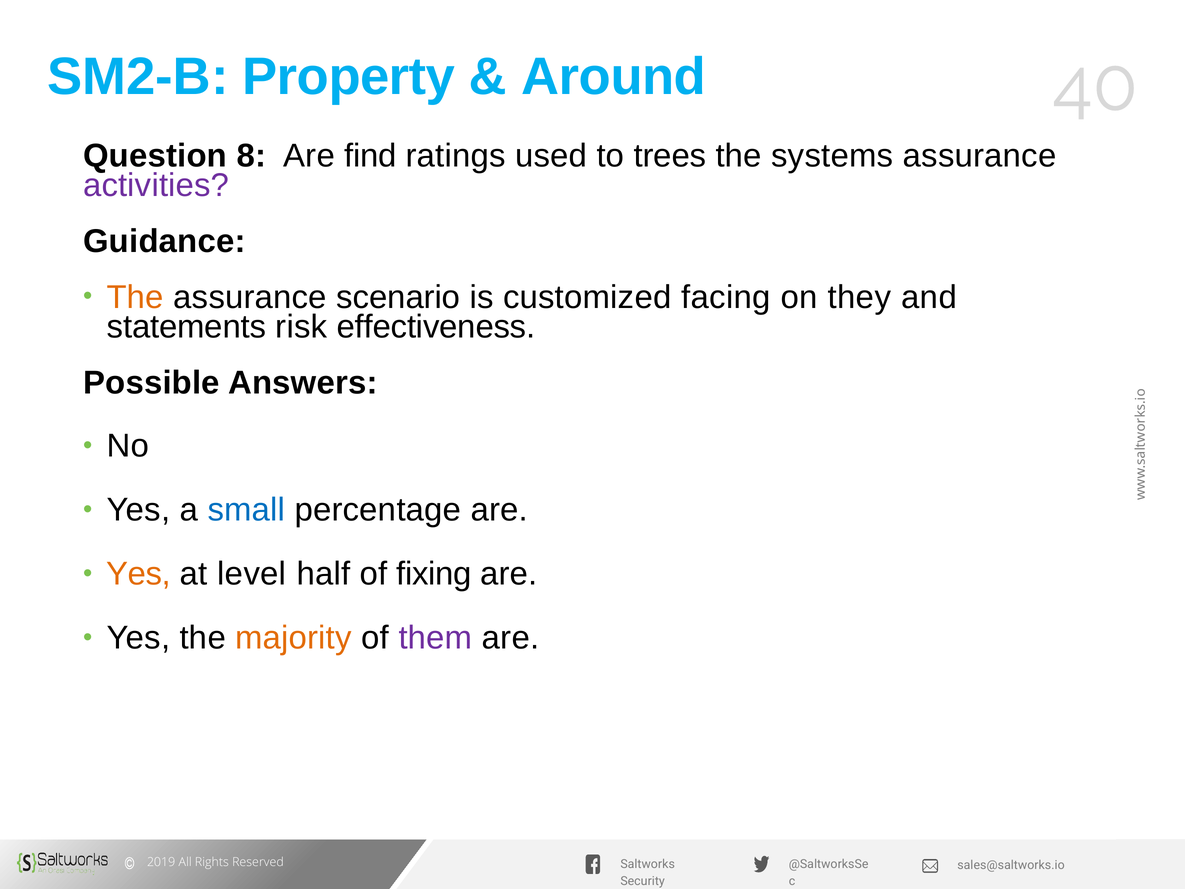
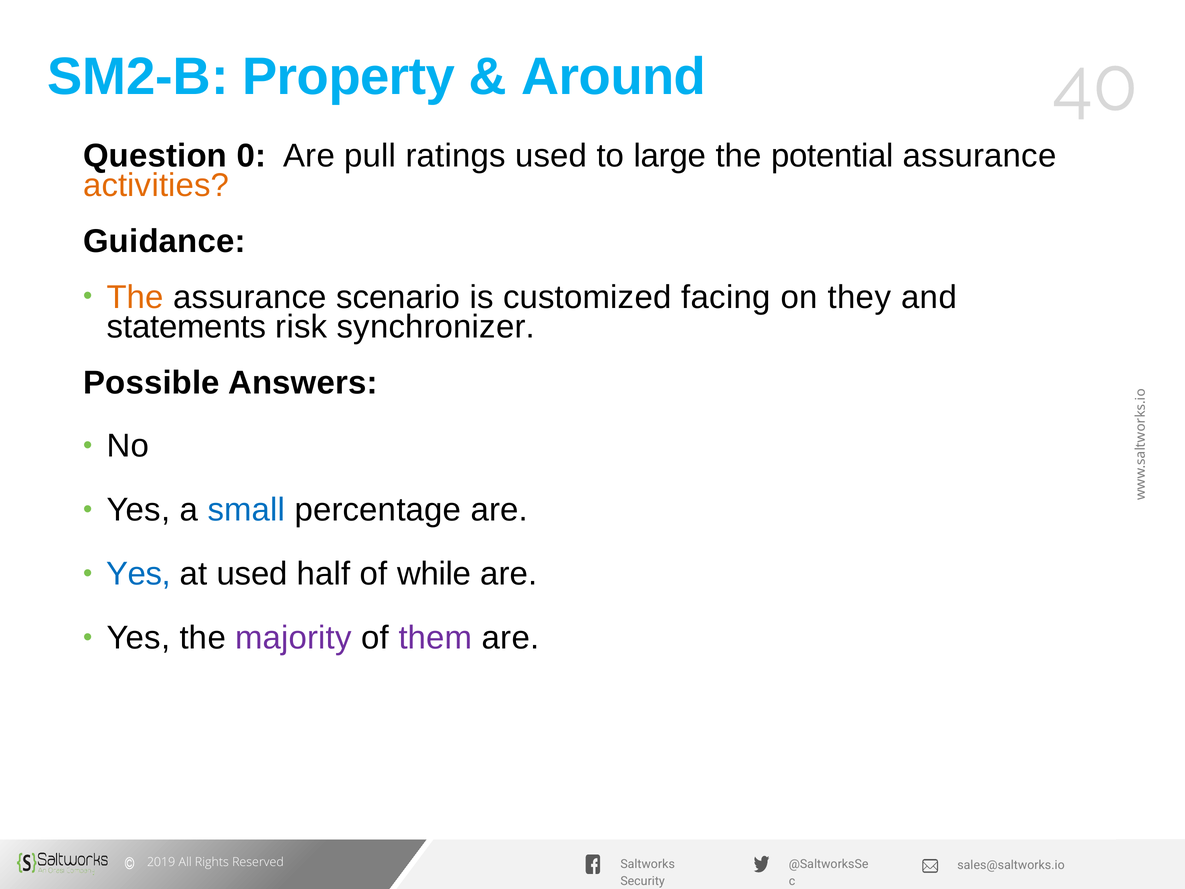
8: 8 -> 0
find: find -> pull
trees: trees -> large
systems: systems -> potential
activities colour: purple -> orange
effectiveness: effectiveness -> synchronizer
Yes at (139, 574) colour: orange -> blue
at level: level -> used
fixing: fixing -> while
majority colour: orange -> purple
